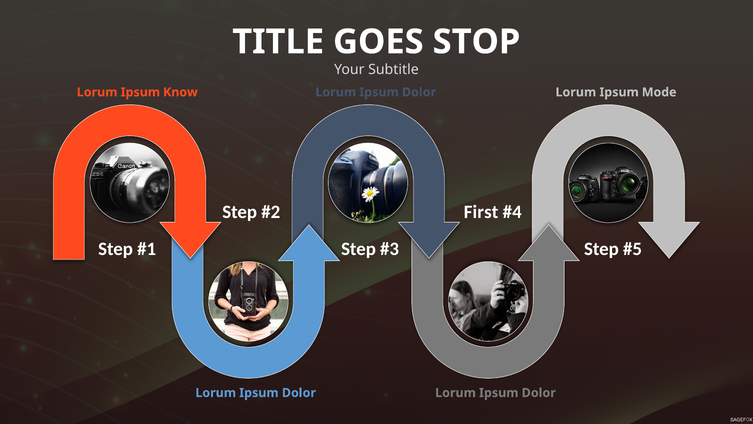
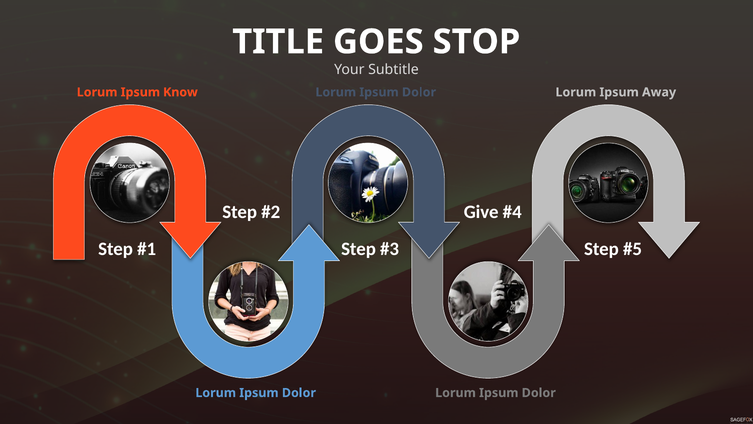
Mode: Mode -> Away
First: First -> Give
